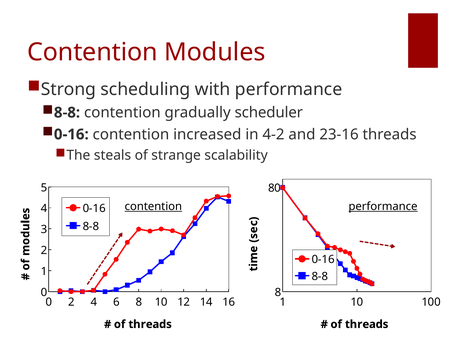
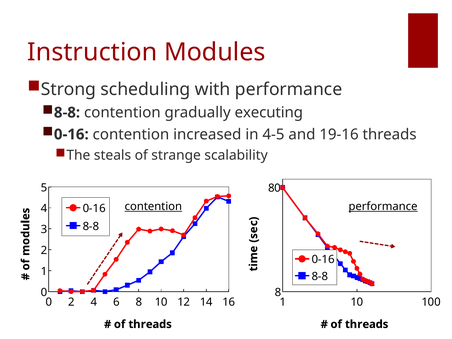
Contention at (92, 52): Contention -> Instruction
scheduler: scheduler -> executing
4-2: 4-2 -> 4-5
23-16: 23-16 -> 19-16
